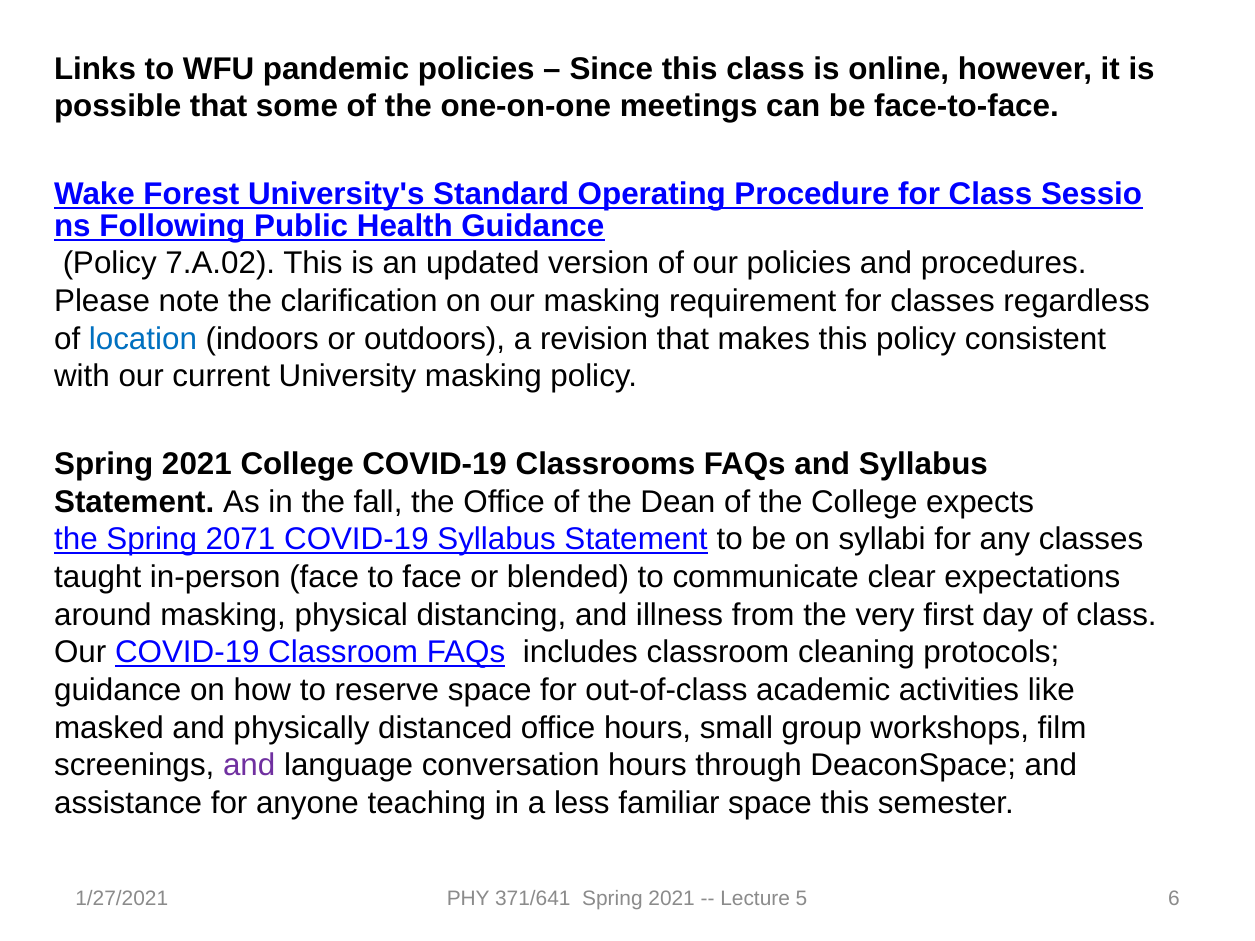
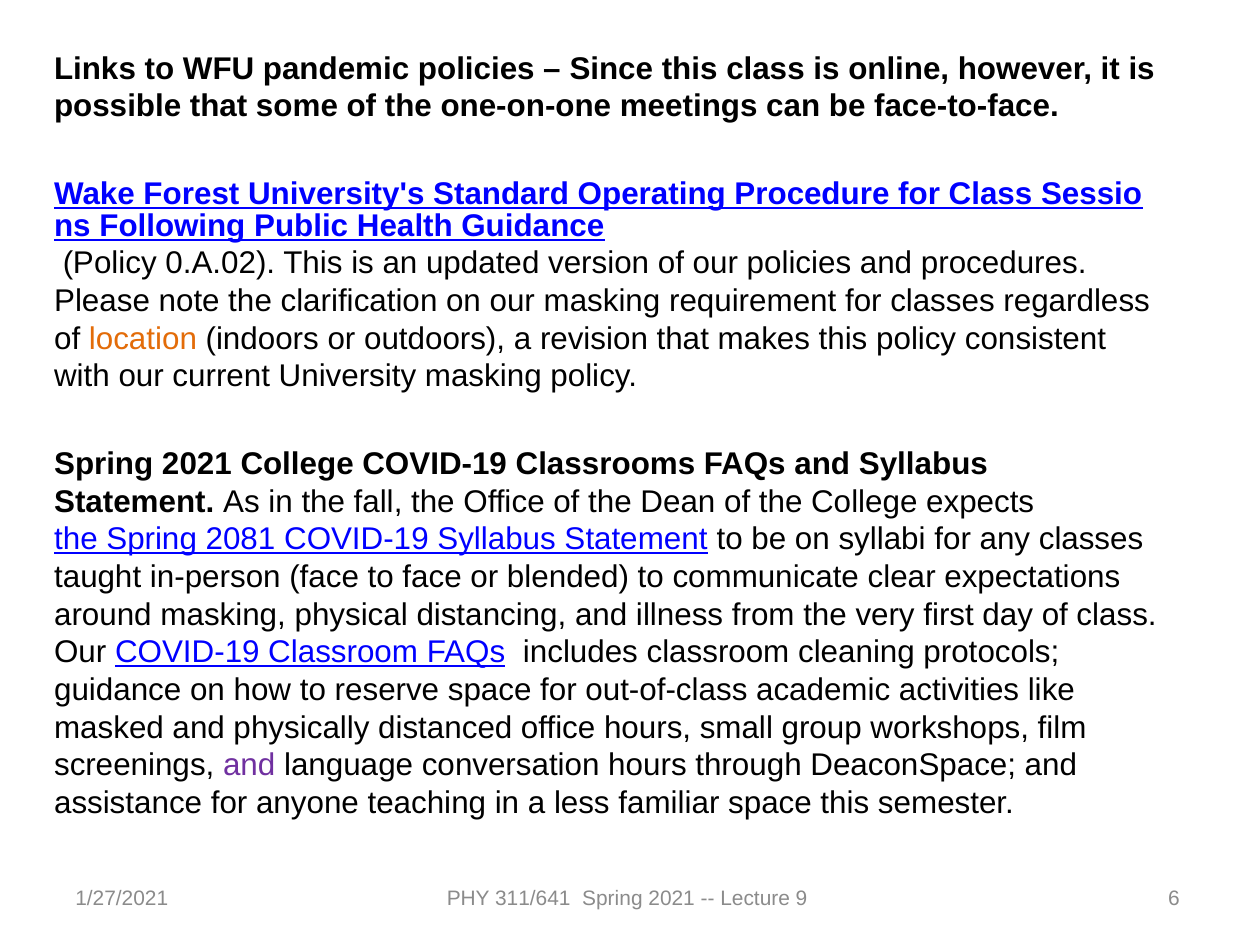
7.A.02: 7.A.02 -> 0.A.02
location colour: blue -> orange
2071: 2071 -> 2081
371/641: 371/641 -> 311/641
5: 5 -> 9
